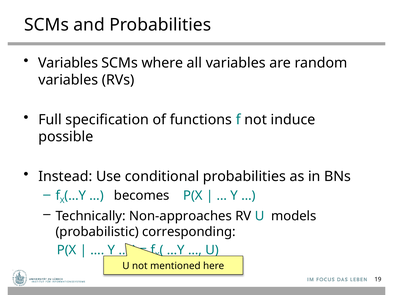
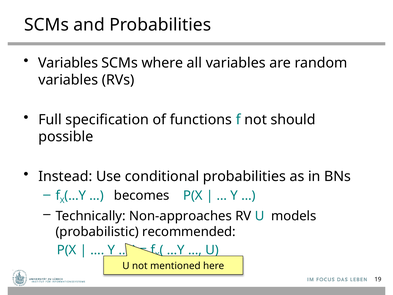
induce: induce -> should
corresponding: corresponding -> recommended
